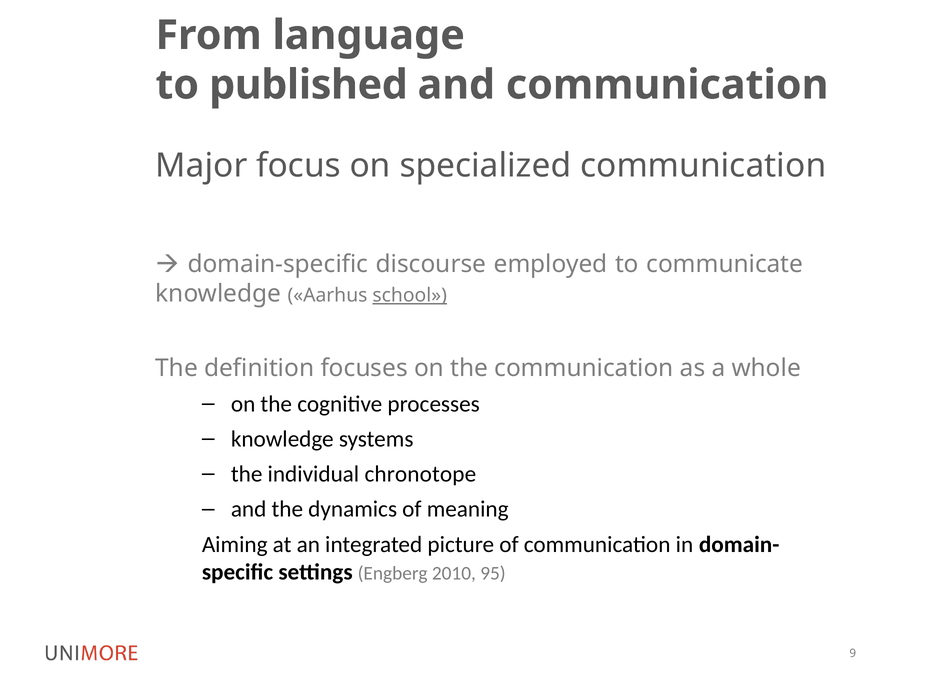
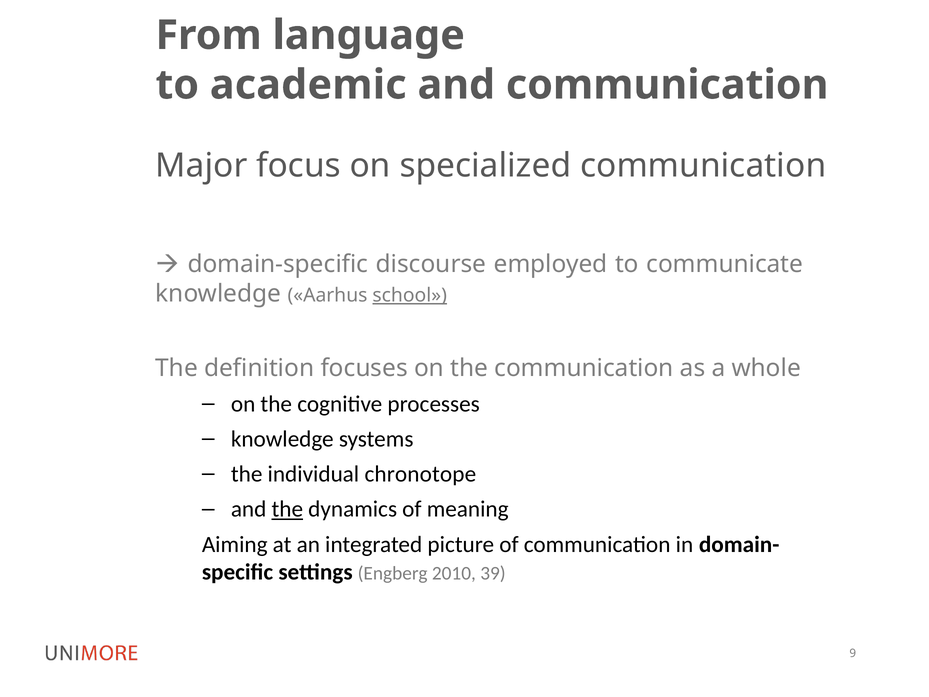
published: published -> academic
the at (287, 509) underline: none -> present
95: 95 -> 39
